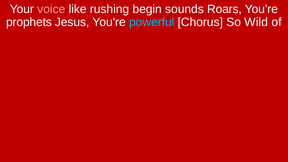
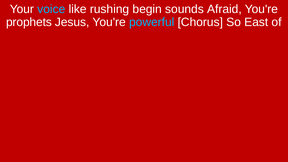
voice colour: pink -> light blue
Roars: Roars -> Afraid
Wild: Wild -> East
